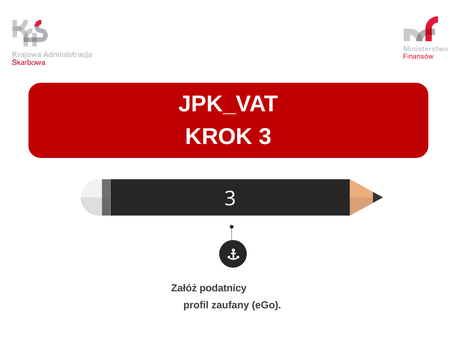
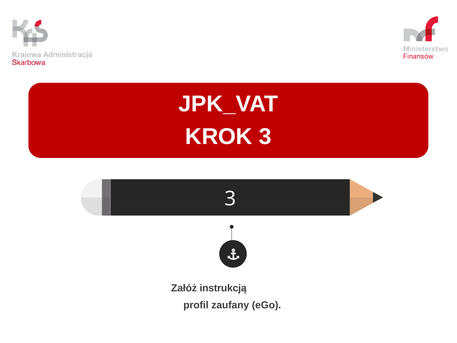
podatnicy: podatnicy -> instrukcją
